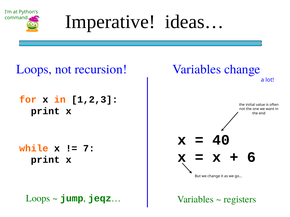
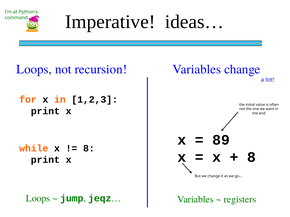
40: 40 -> 89
7 at (89, 149): 7 -> 8
6 at (252, 158): 6 -> 8
